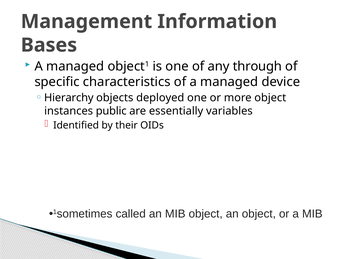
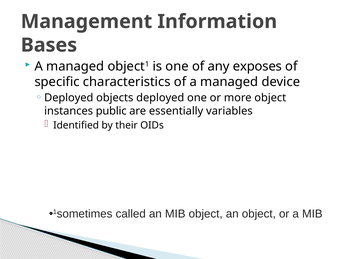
through: through -> exposes
Hierarchy at (69, 98): Hierarchy -> Deployed
